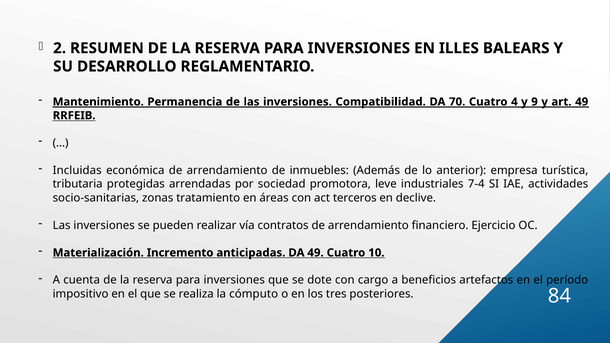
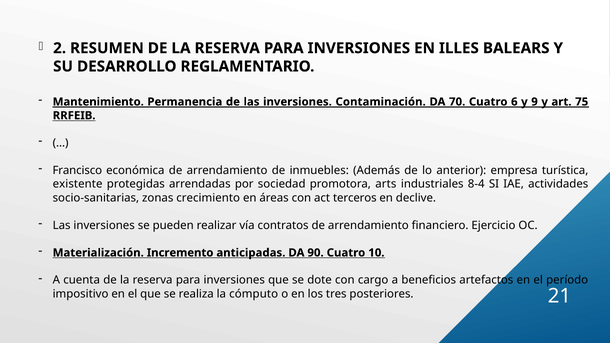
Compatibilidad: Compatibilidad -> Contaminación
4: 4 -> 6
art 49: 49 -> 75
Incluidas: Incluidas -> Francisco
tributaria: tributaria -> existente
leve: leve -> arts
7-4: 7-4 -> 8-4
tratamiento: tratamiento -> crecimiento
DA 49: 49 -> 90
84: 84 -> 21
